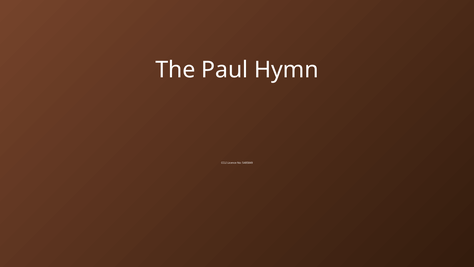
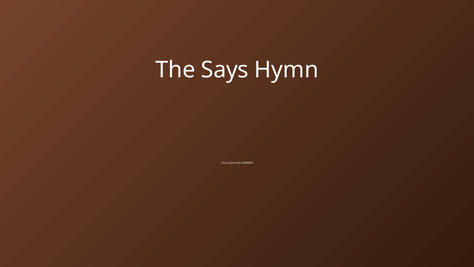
Paul: Paul -> Says
